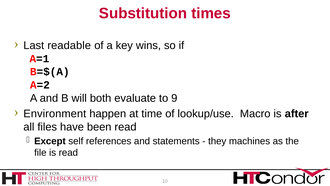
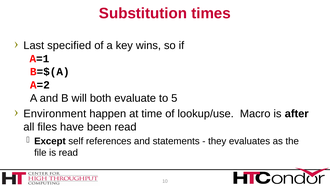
readable: readable -> specified
9: 9 -> 5
machines: machines -> evaluates
